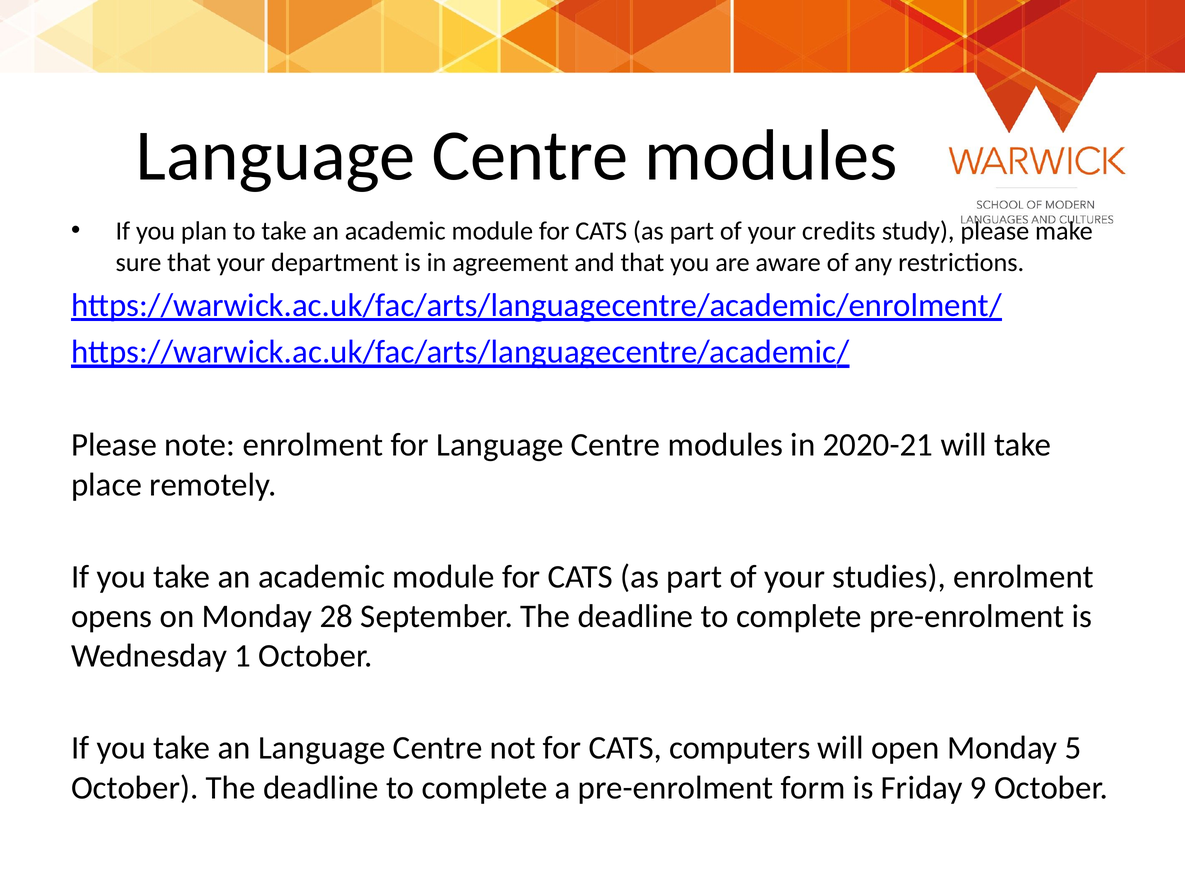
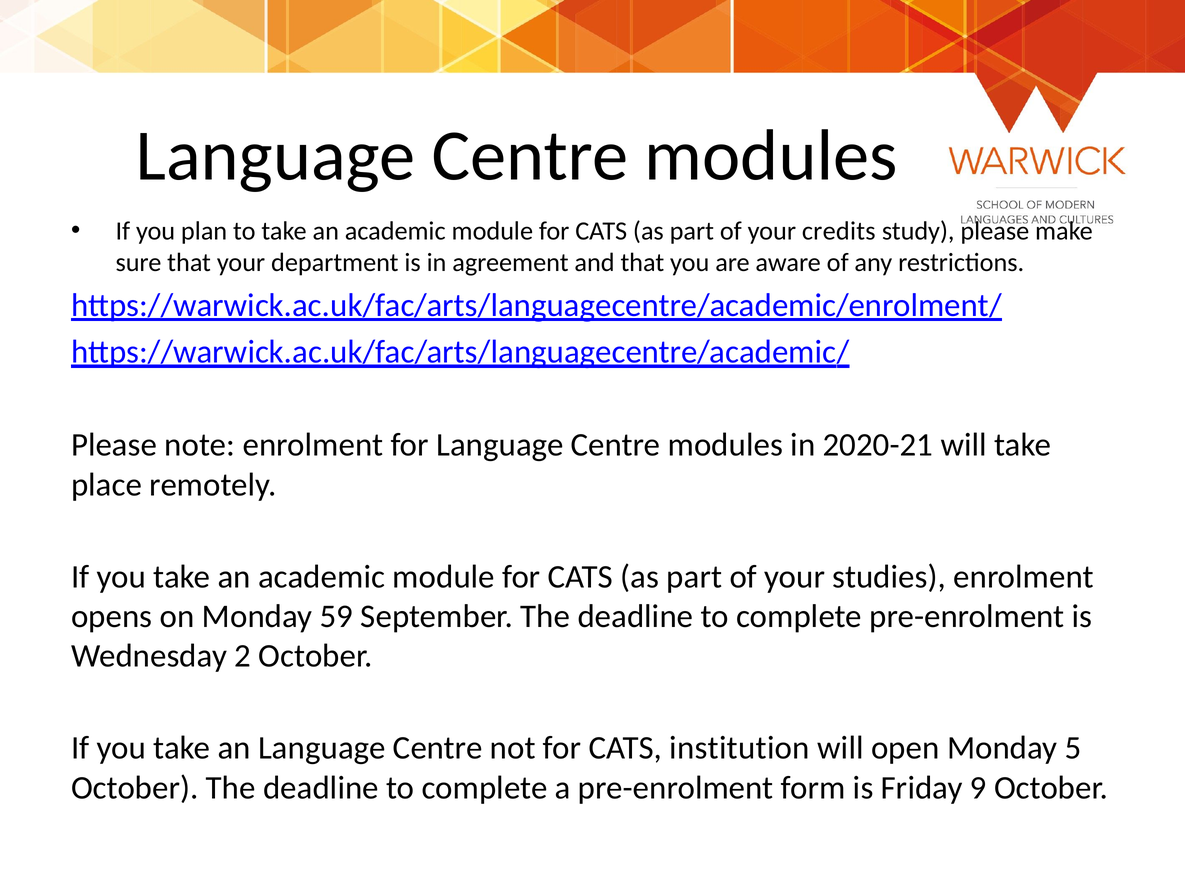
28: 28 -> 59
1: 1 -> 2
computers: computers -> institution
